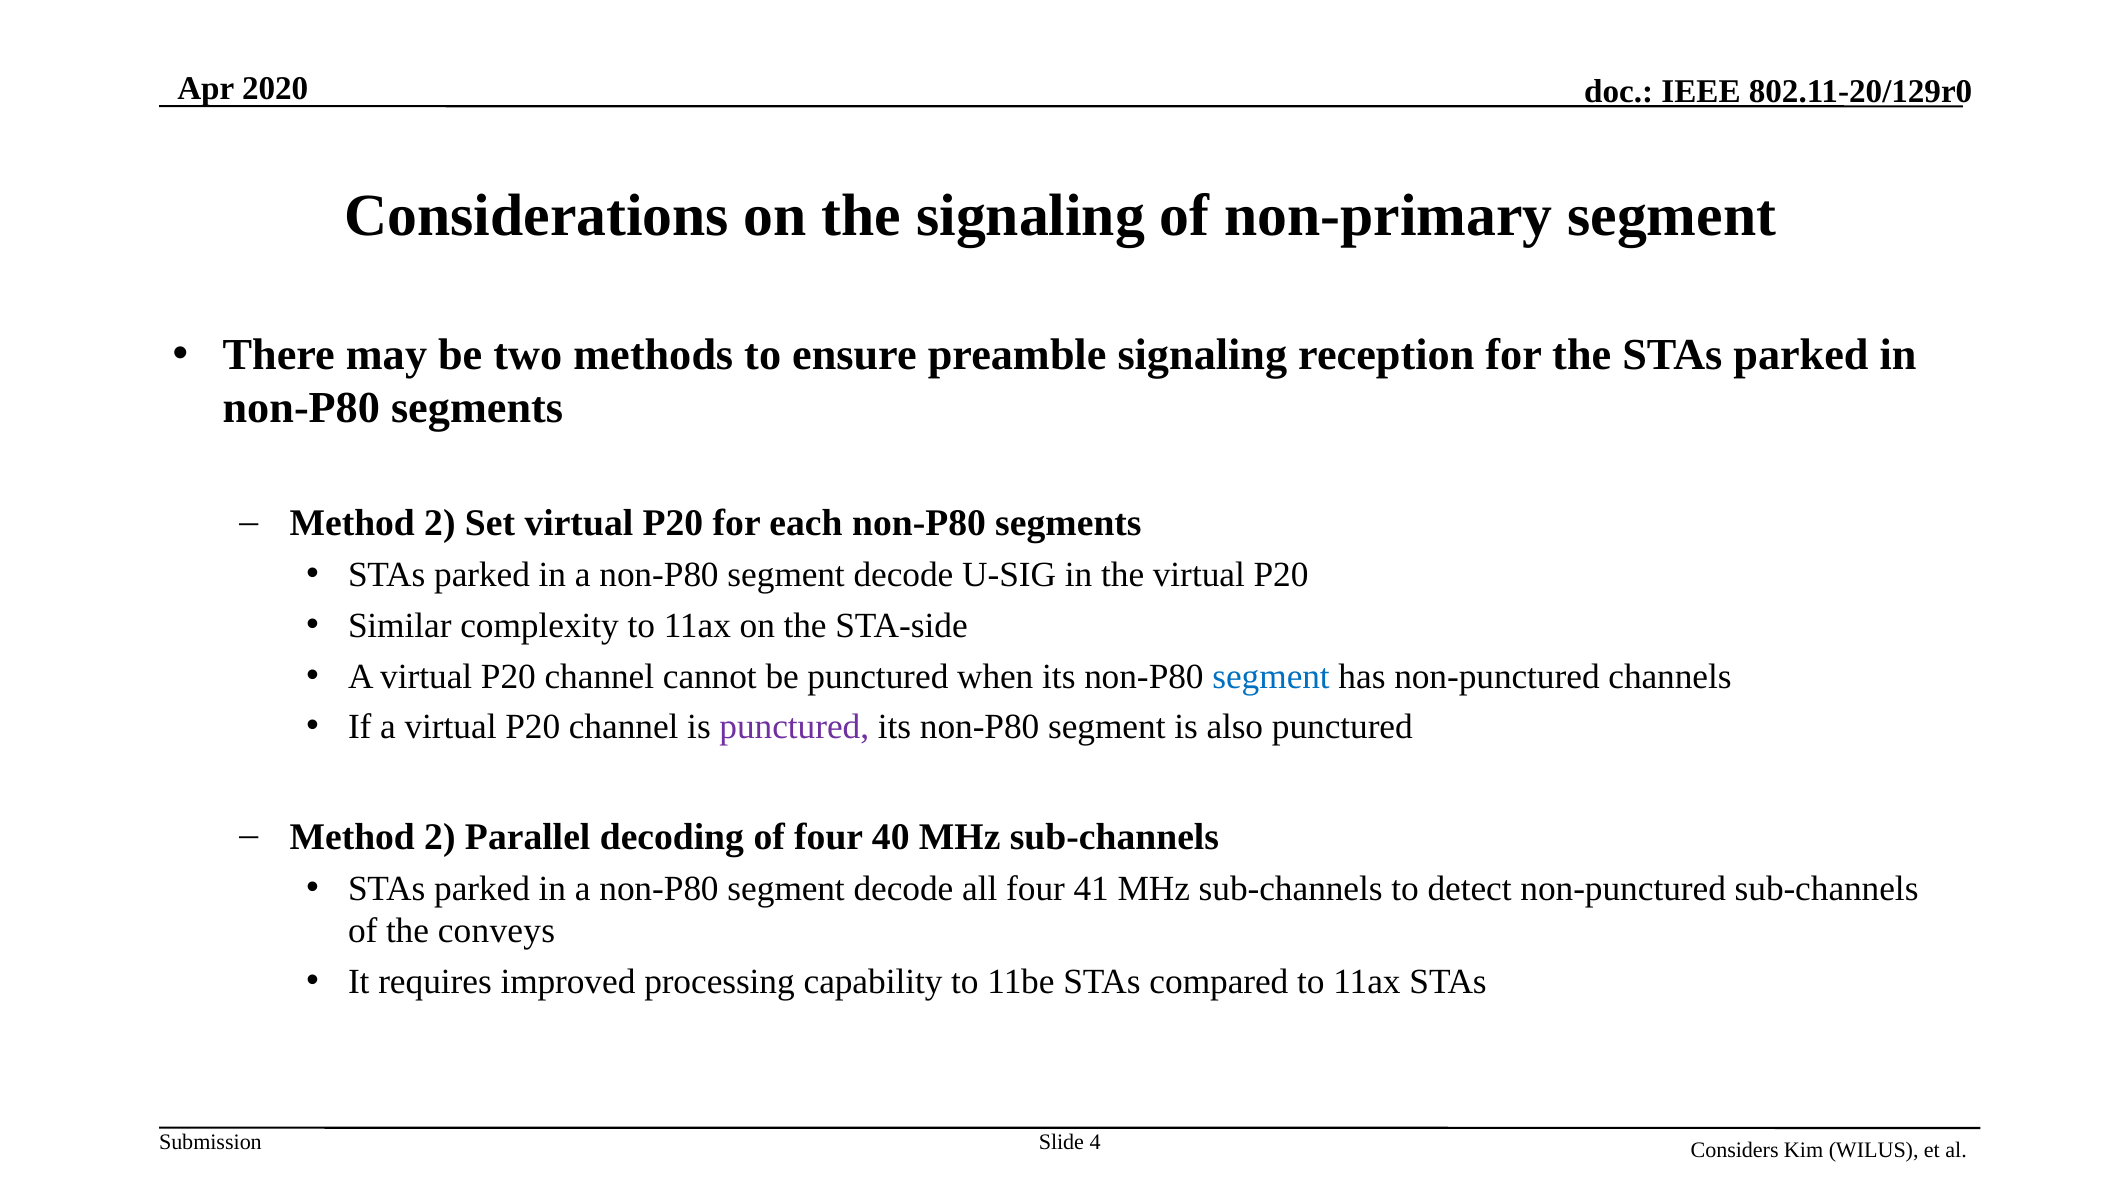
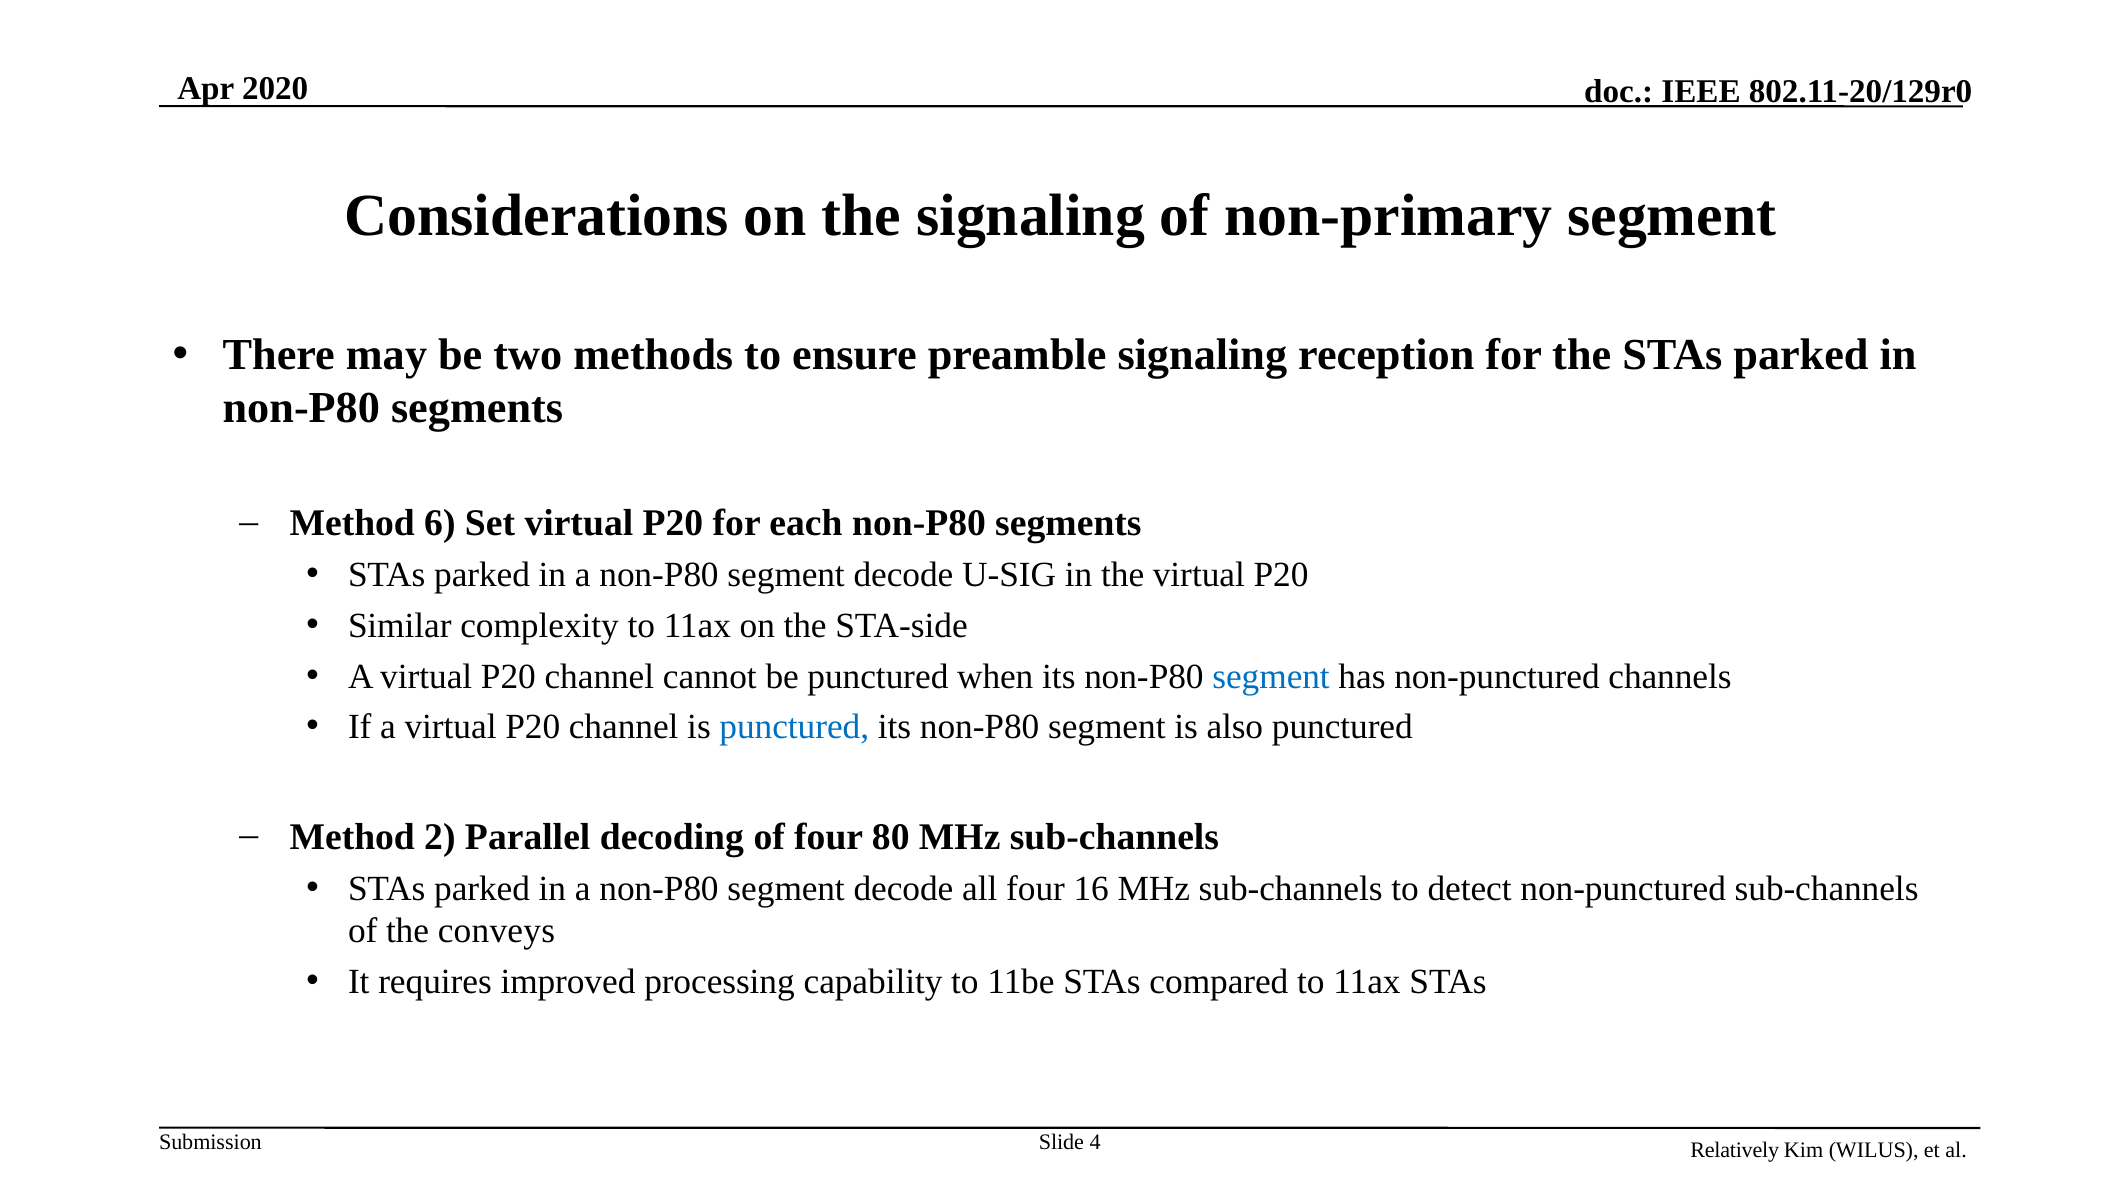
2 at (440, 523): 2 -> 6
punctured at (794, 727) colour: purple -> blue
40: 40 -> 80
41: 41 -> 16
Considers: Considers -> Relatively
